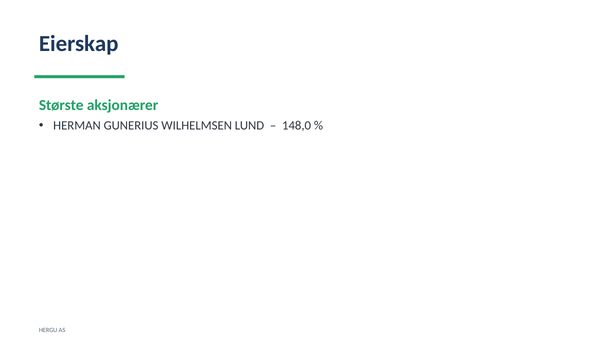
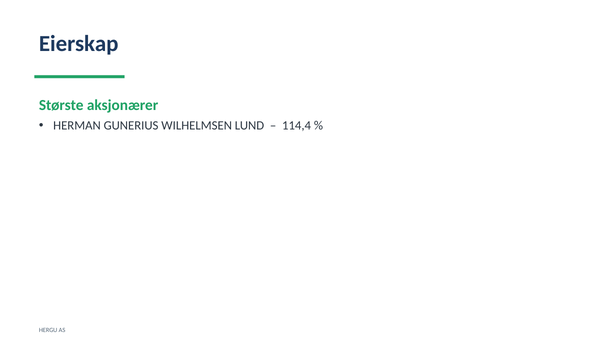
148,0: 148,0 -> 114,4
